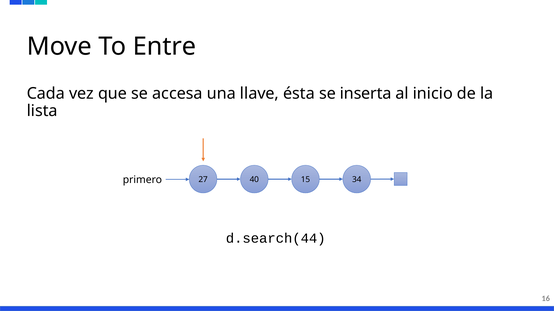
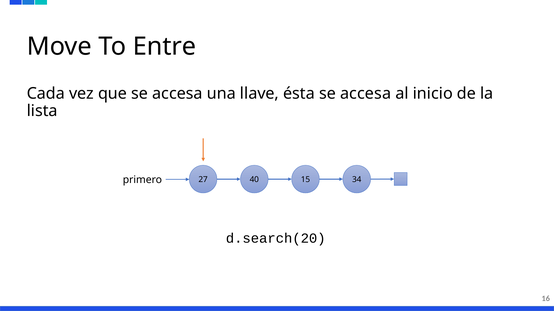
ésta se inserta: inserta -> accesa
d.search(44: d.search(44 -> d.search(20
